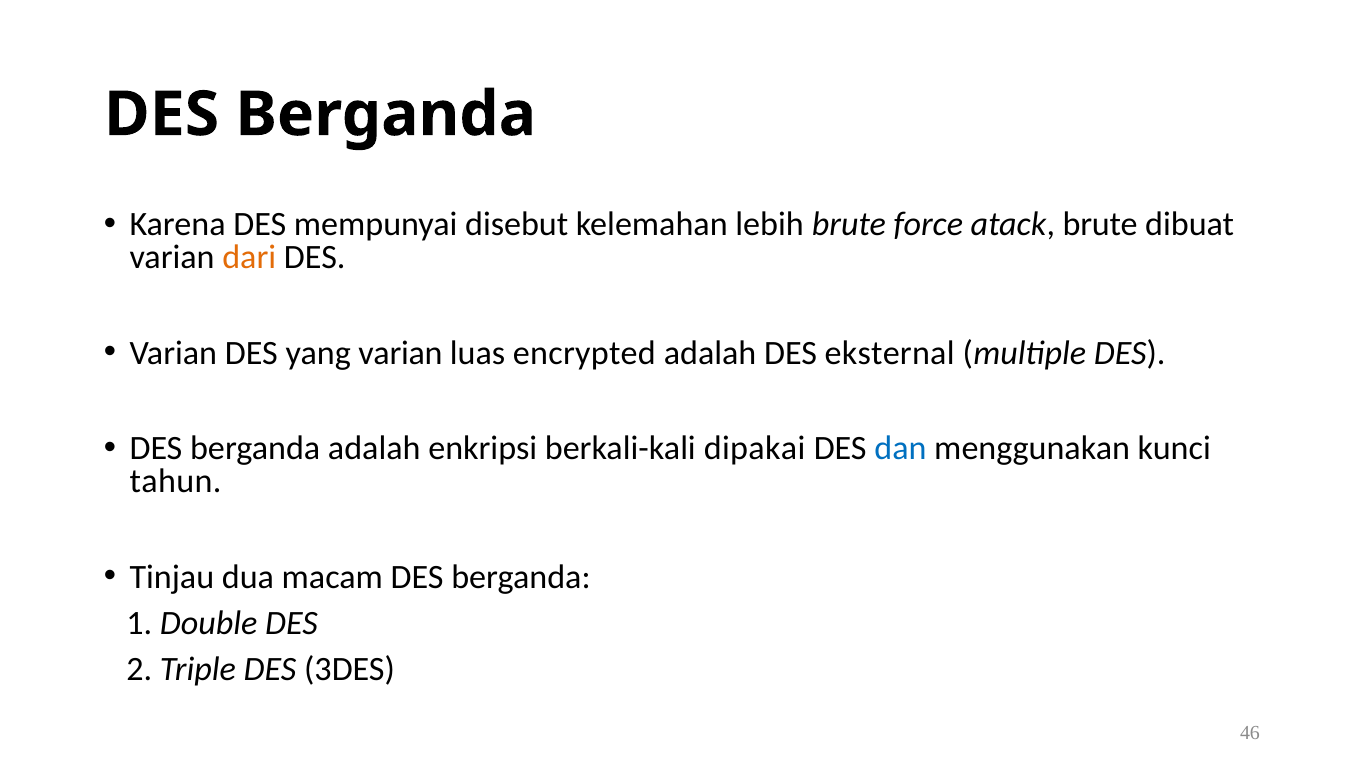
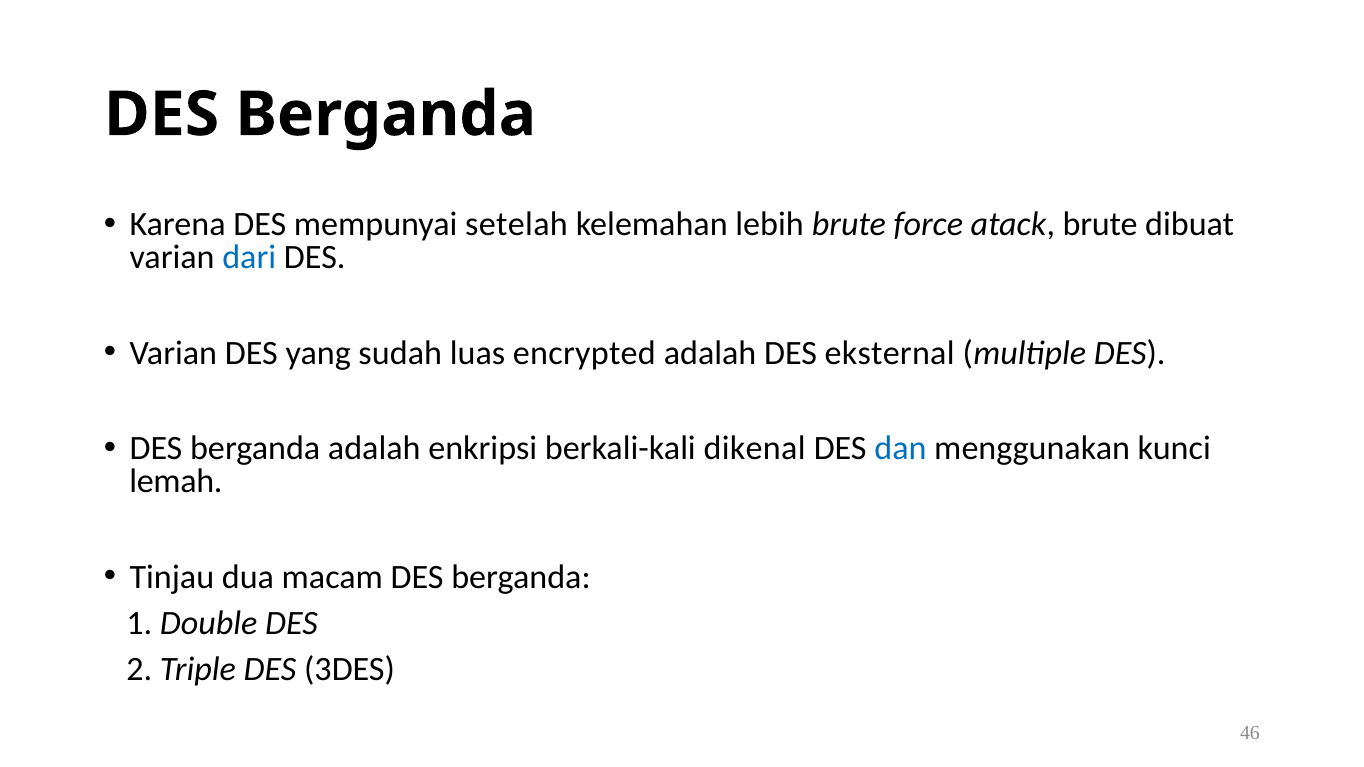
disebut: disebut -> setelah
dari colour: orange -> blue
yang varian: varian -> sudah
dipakai: dipakai -> dikenal
tahun: tahun -> lemah
